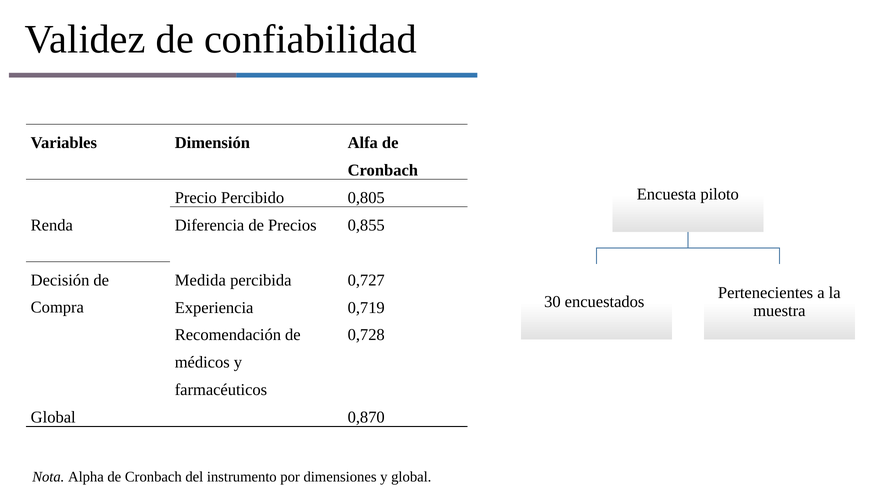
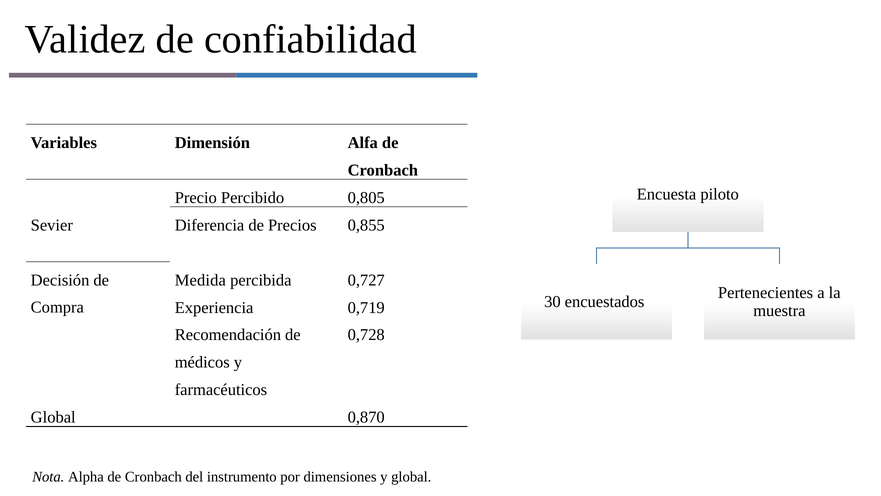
Renda: Renda -> Sevier
